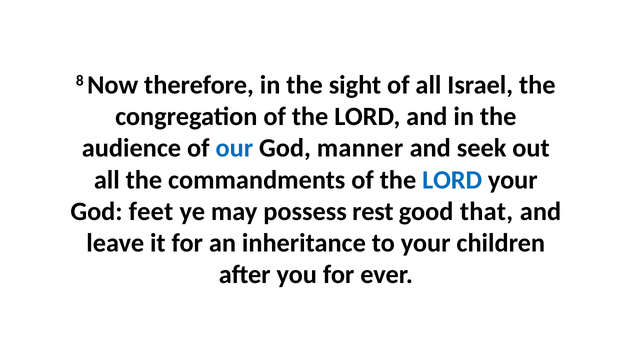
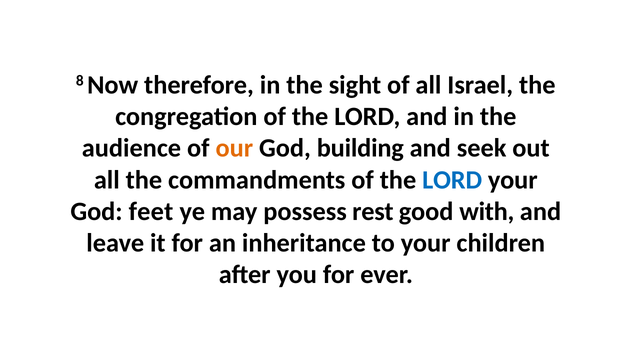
our colour: blue -> orange
manner: manner -> building
that: that -> with
